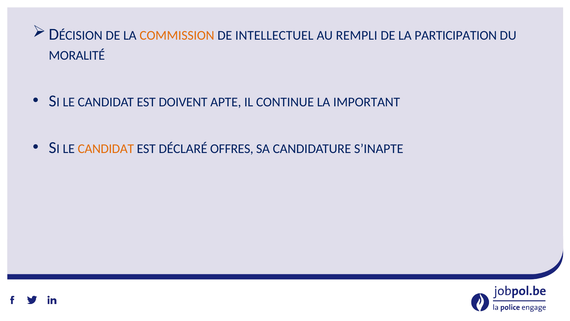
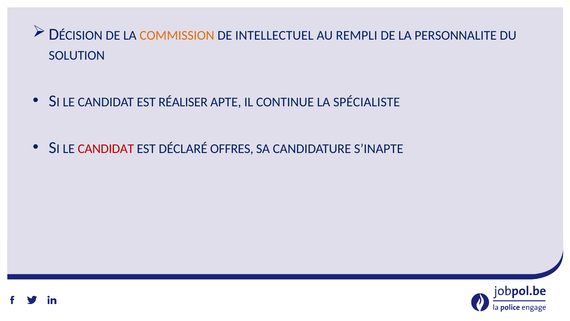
PARTICIPATION: PARTICIPATION -> PERSONNALITE
MORALITÉ: MORALITÉ -> SOLUTION
DOIVENT: DOIVENT -> RÉALISER
IMPORTANT: IMPORTANT -> SPÉCIALISTE
CANDIDAT at (106, 148) colour: orange -> red
